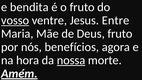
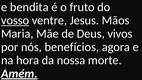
Entre: Entre -> Mãos
Deus fruto: fruto -> vivos
nossa underline: present -> none
